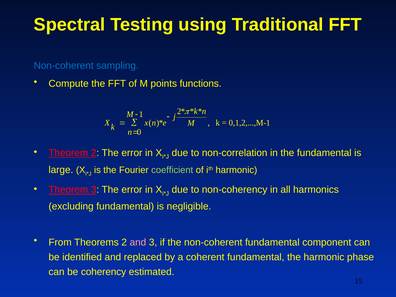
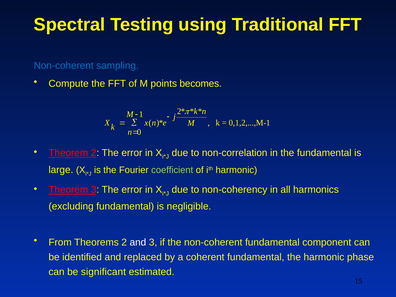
functions: functions -> becomes
and at (138, 242) colour: pink -> white
coherency: coherency -> significant
